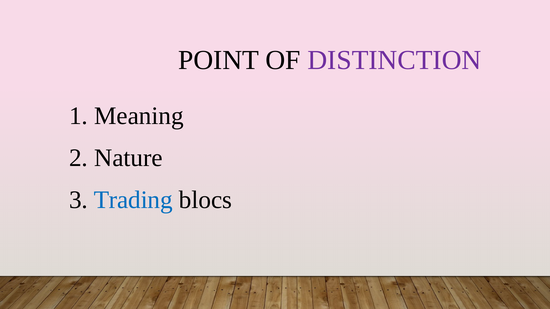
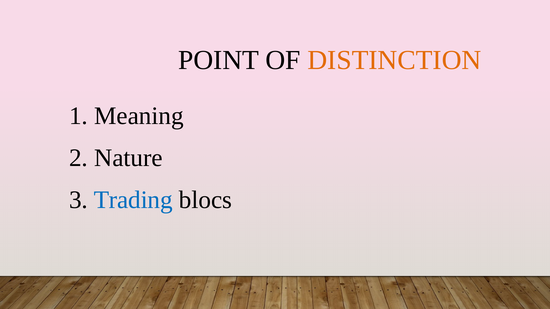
DISTINCTION colour: purple -> orange
